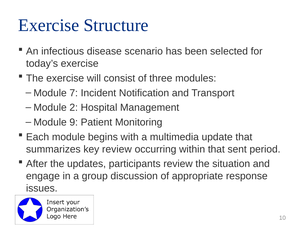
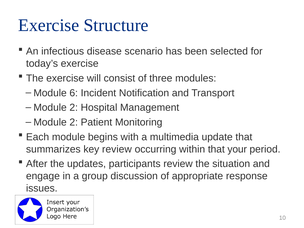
7: 7 -> 6
9 at (74, 122): 9 -> 2
sent: sent -> your
